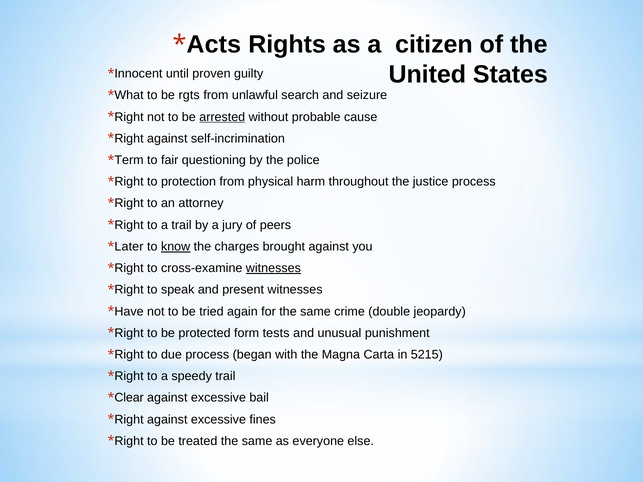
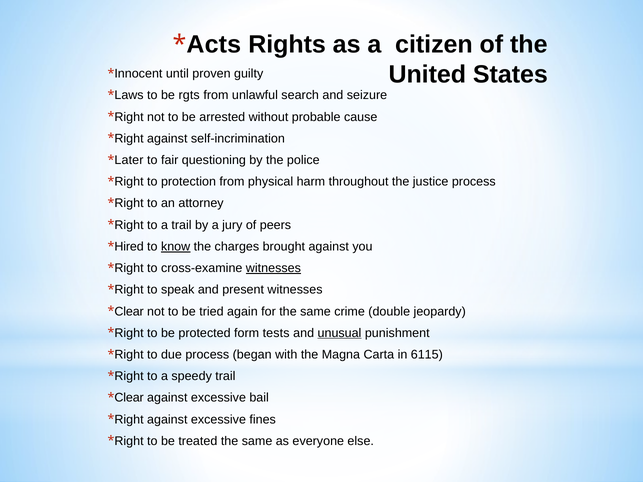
What: What -> Laws
arrested underline: present -> none
Term: Term -> Later
Later: Later -> Hired
Have at (129, 312): Have -> Clear
unusual underline: none -> present
5215: 5215 -> 6115
